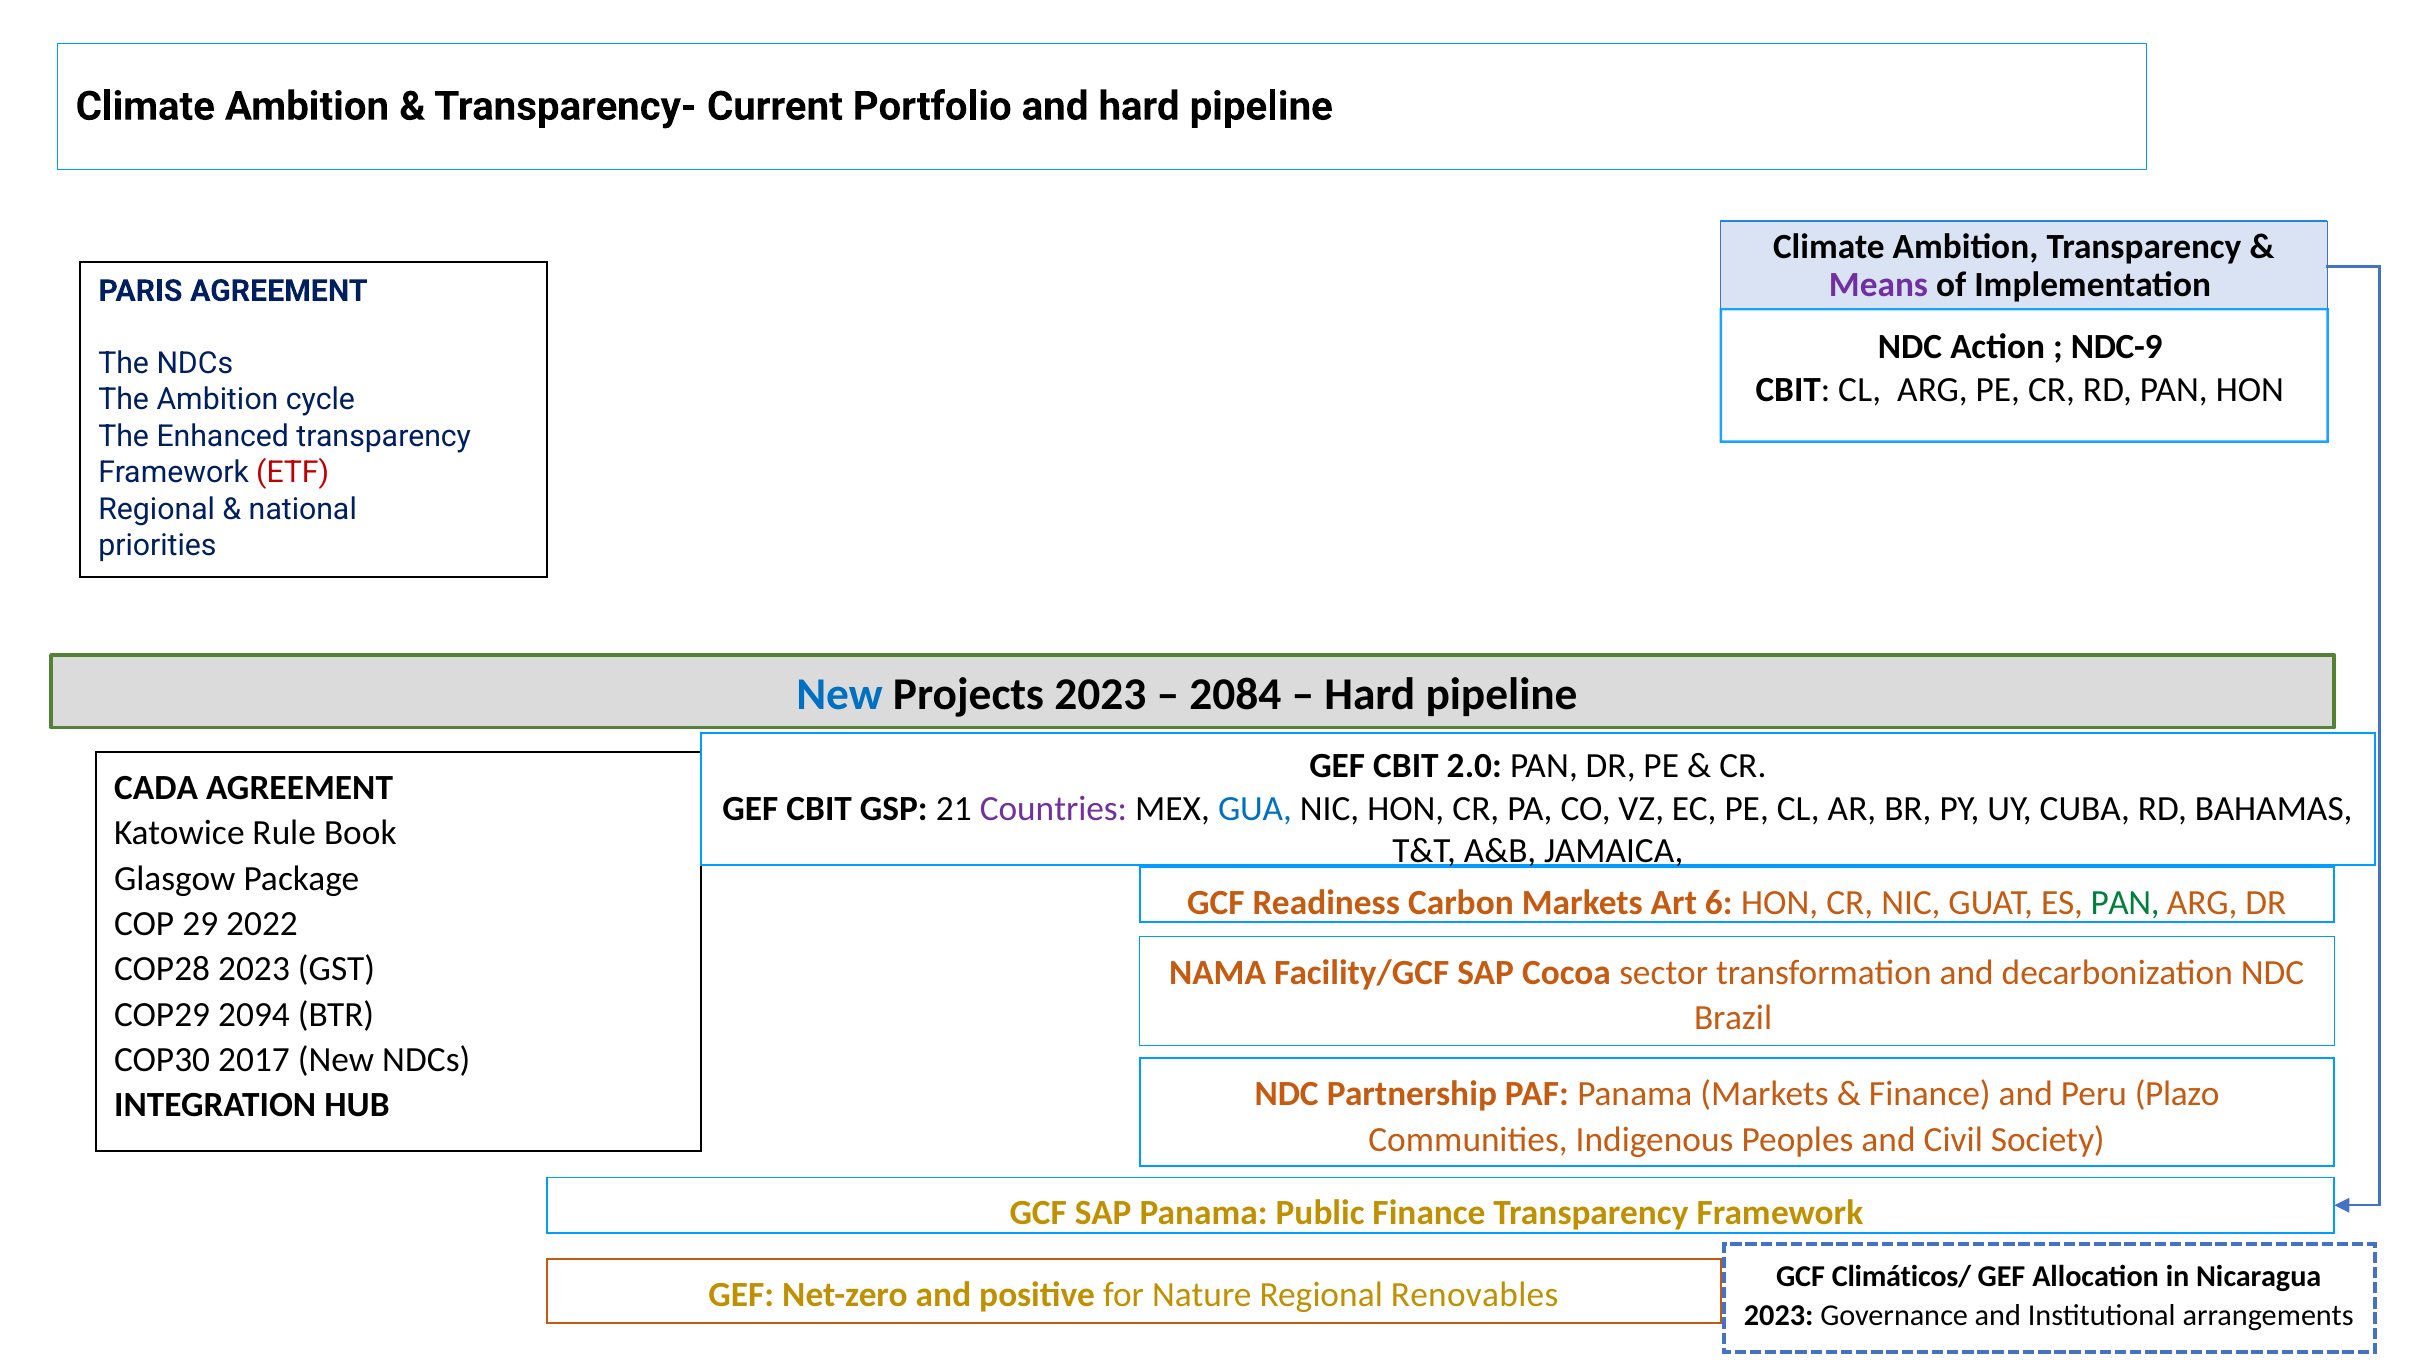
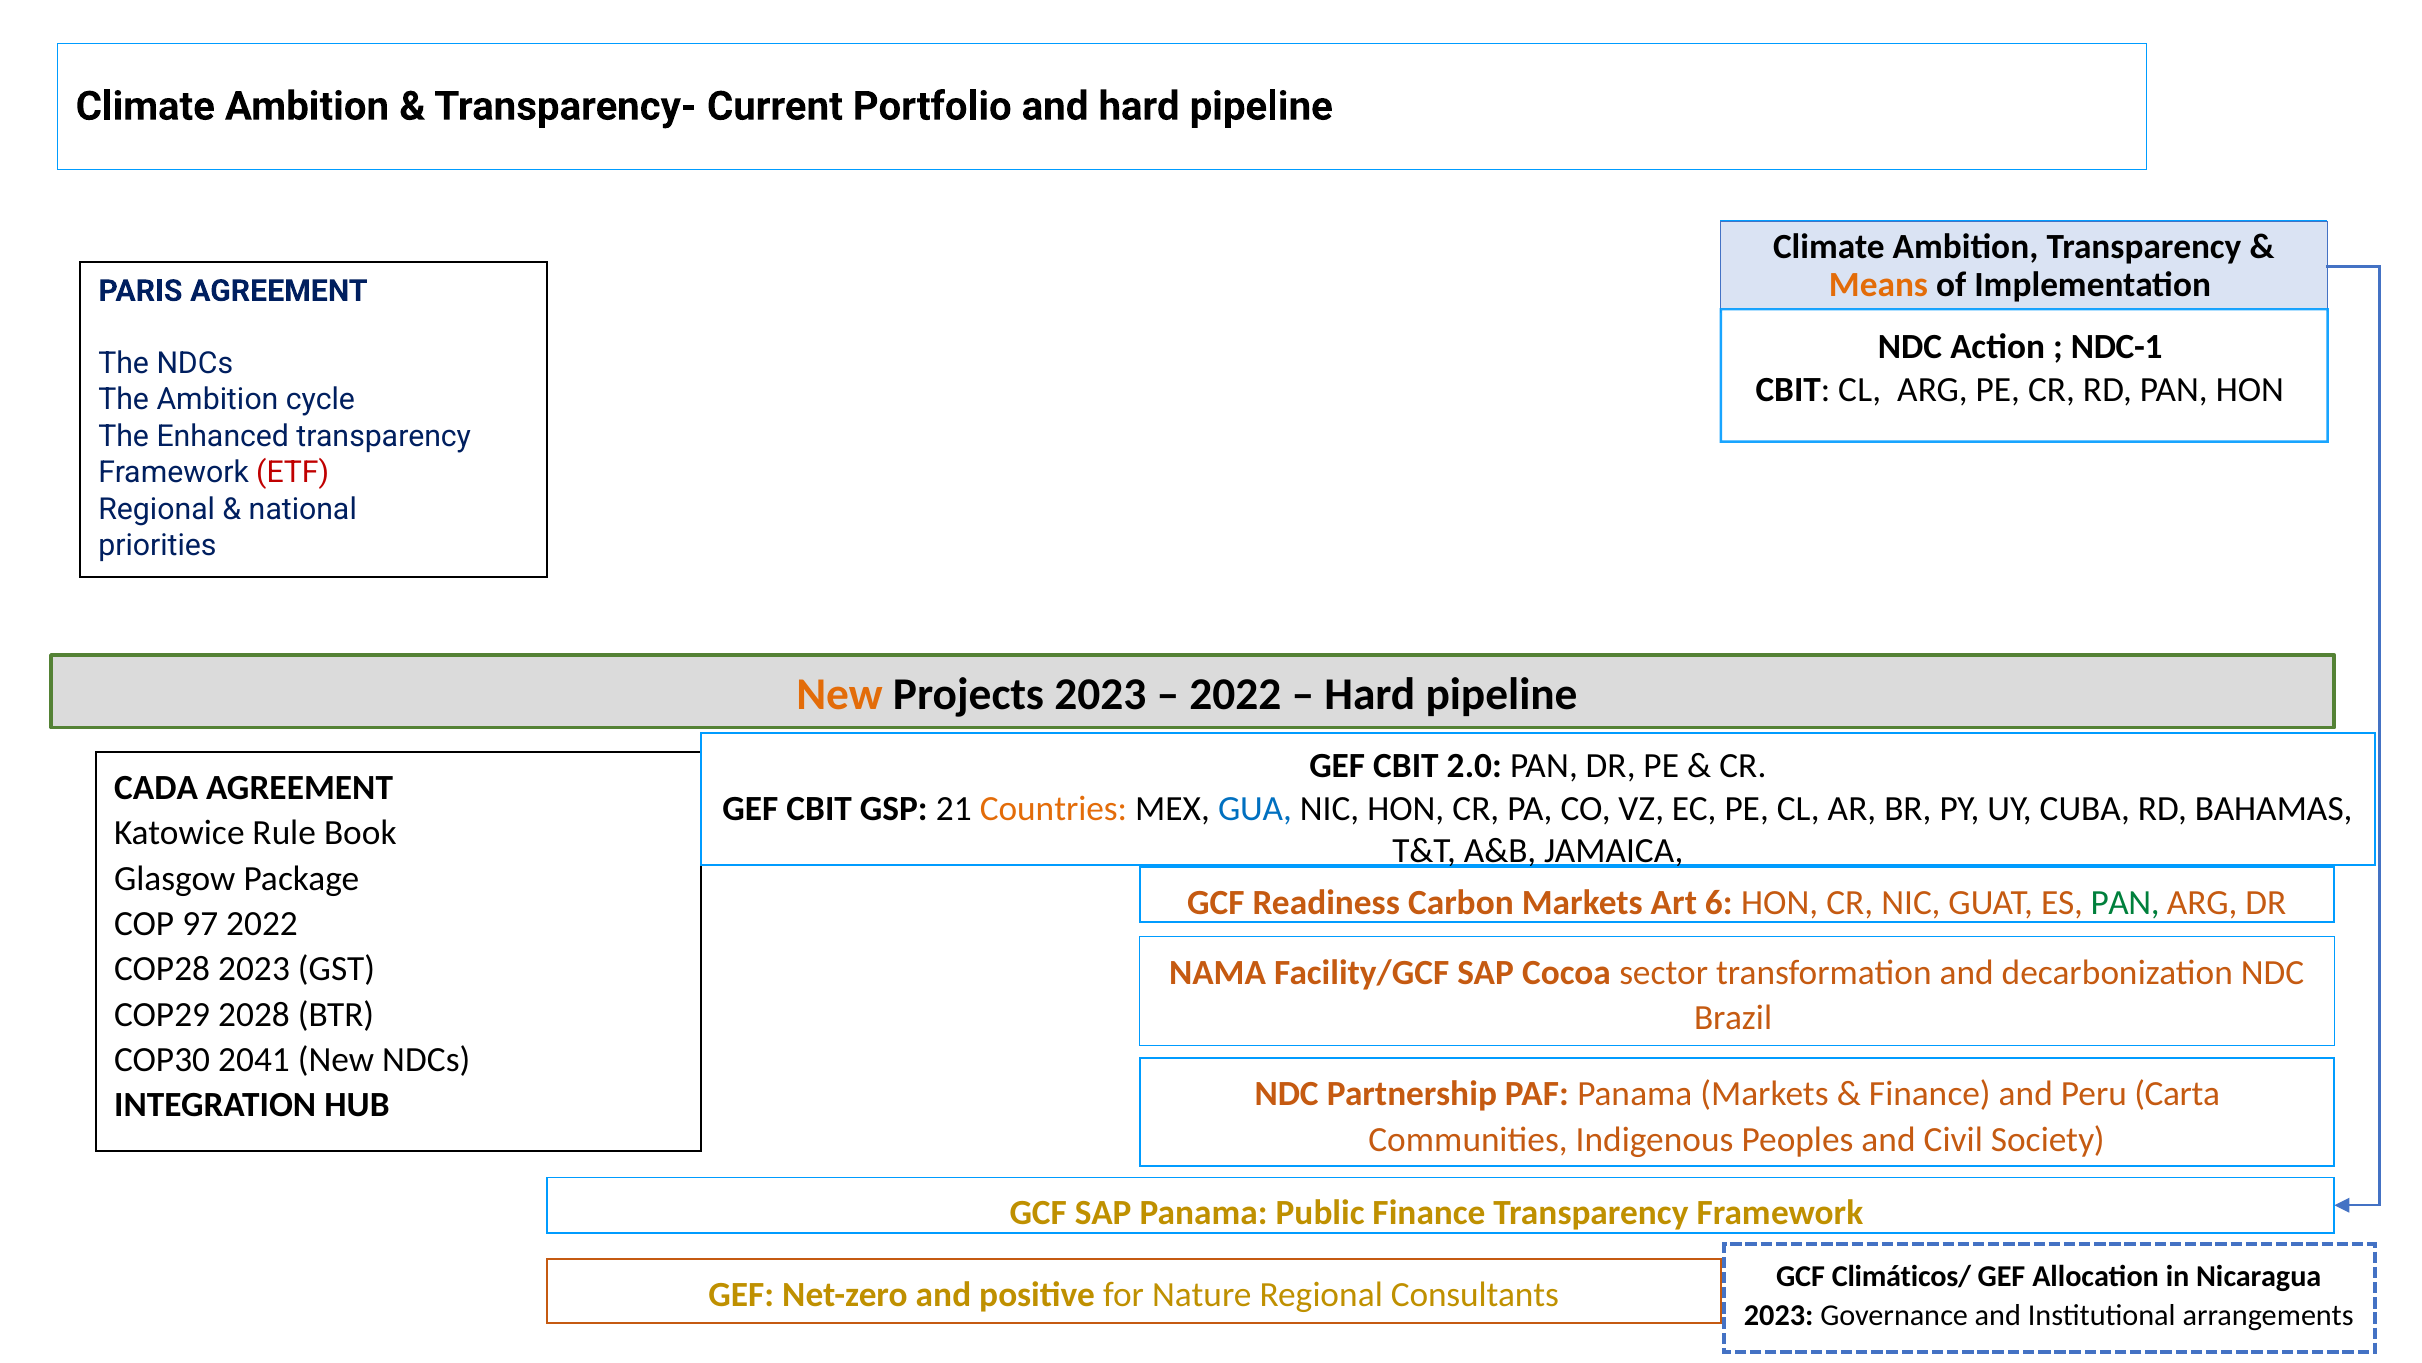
Means colour: purple -> orange
NDC-9: NDC-9 -> NDC-1
New at (840, 694) colour: blue -> orange
2084 at (1235, 694): 2084 -> 2022
Countries colour: purple -> orange
29: 29 -> 97
2094: 2094 -> 2028
2017: 2017 -> 2041
Plazo: Plazo -> Carta
Renovables: Renovables -> Consultants
